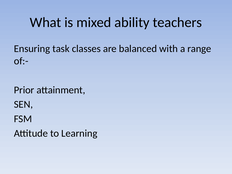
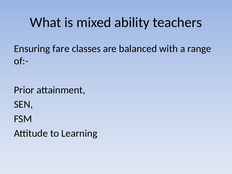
task: task -> fare
